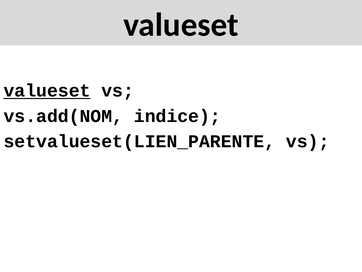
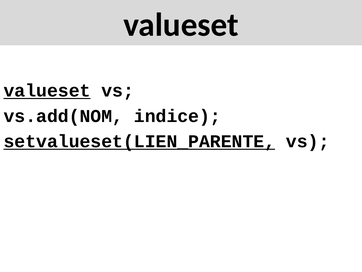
setvalueset(LIEN_PARENTE underline: none -> present
